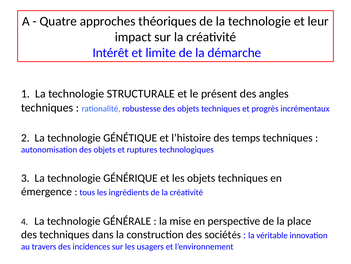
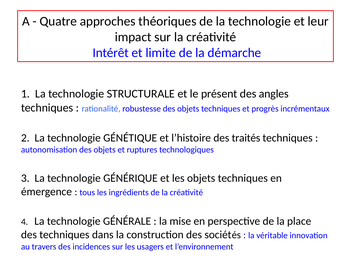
temps: temps -> traités
